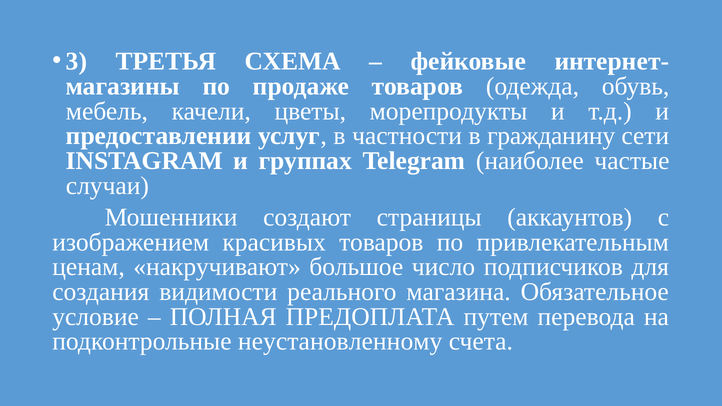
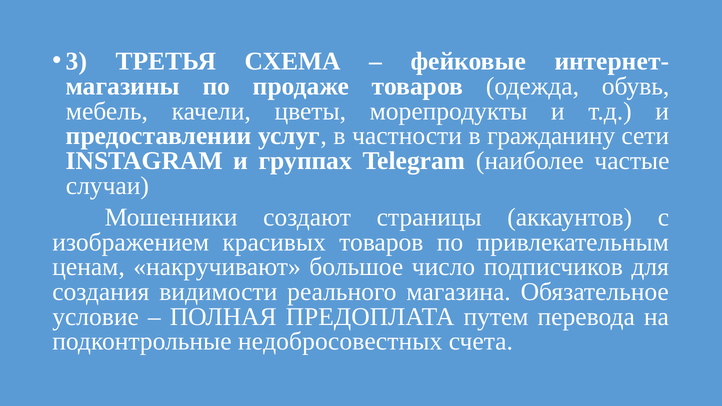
неустановленному: неустановленному -> недобросовестных
